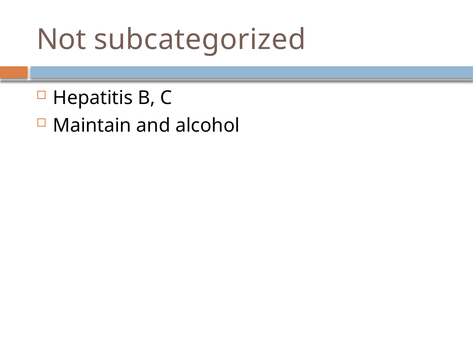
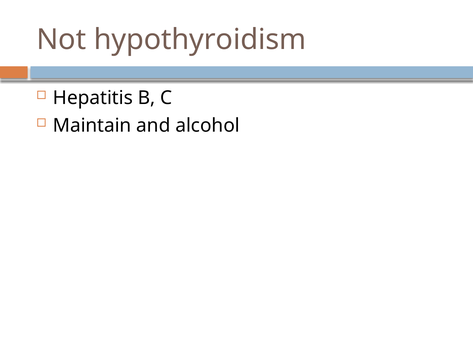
subcategorized: subcategorized -> hypothyroidism
